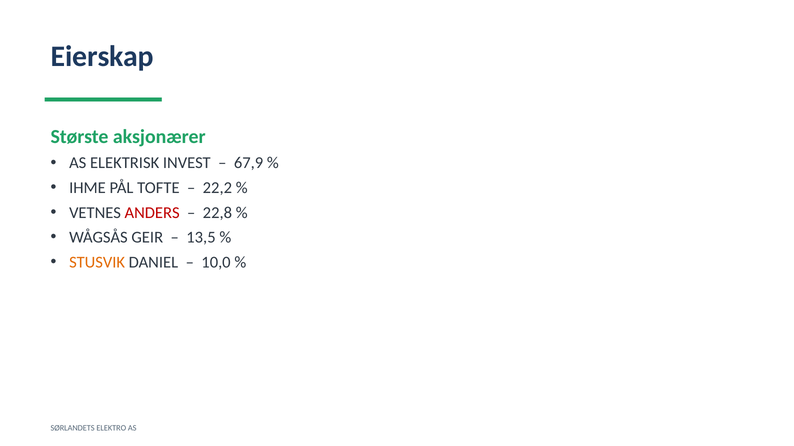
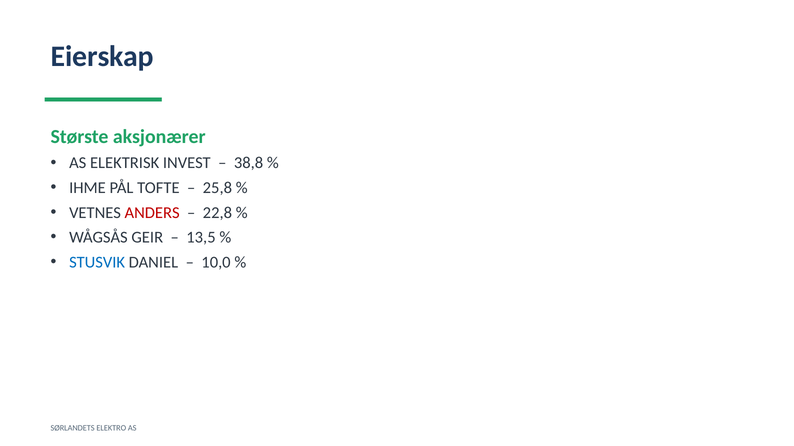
67,9: 67,9 -> 38,8
22,2: 22,2 -> 25,8
STUSVIK colour: orange -> blue
